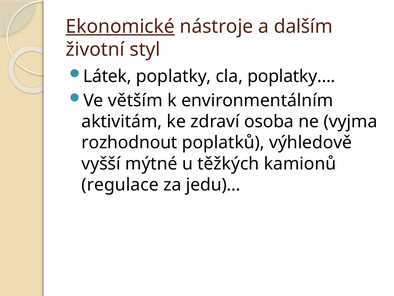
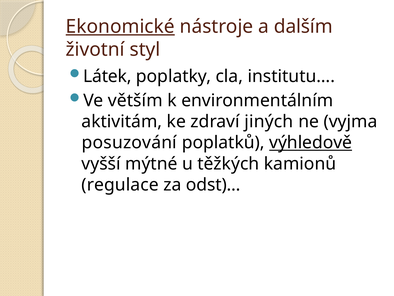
poplatky…: poplatky… -> institutu…
osoba: osoba -> jiných
rozhodnout: rozhodnout -> posuzování
výhledově underline: none -> present
jedu)…: jedu)… -> odst)…
